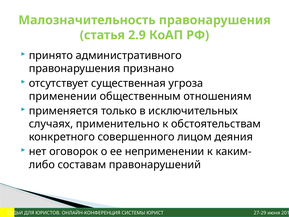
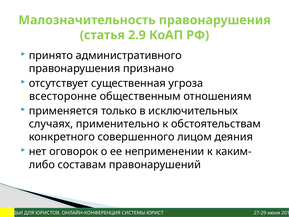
применении: применении -> всесторонне
